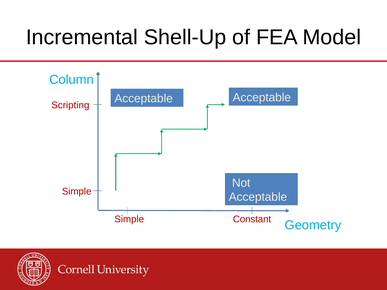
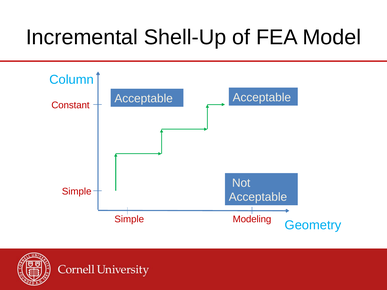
Scripting: Scripting -> Constant
Constant: Constant -> Modeling
